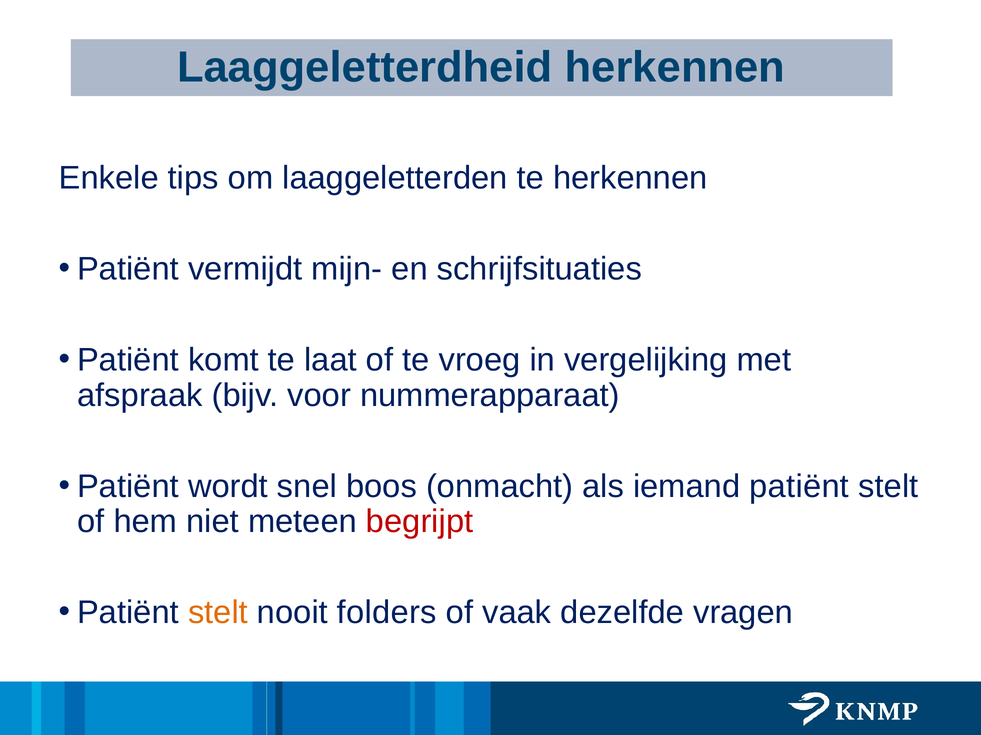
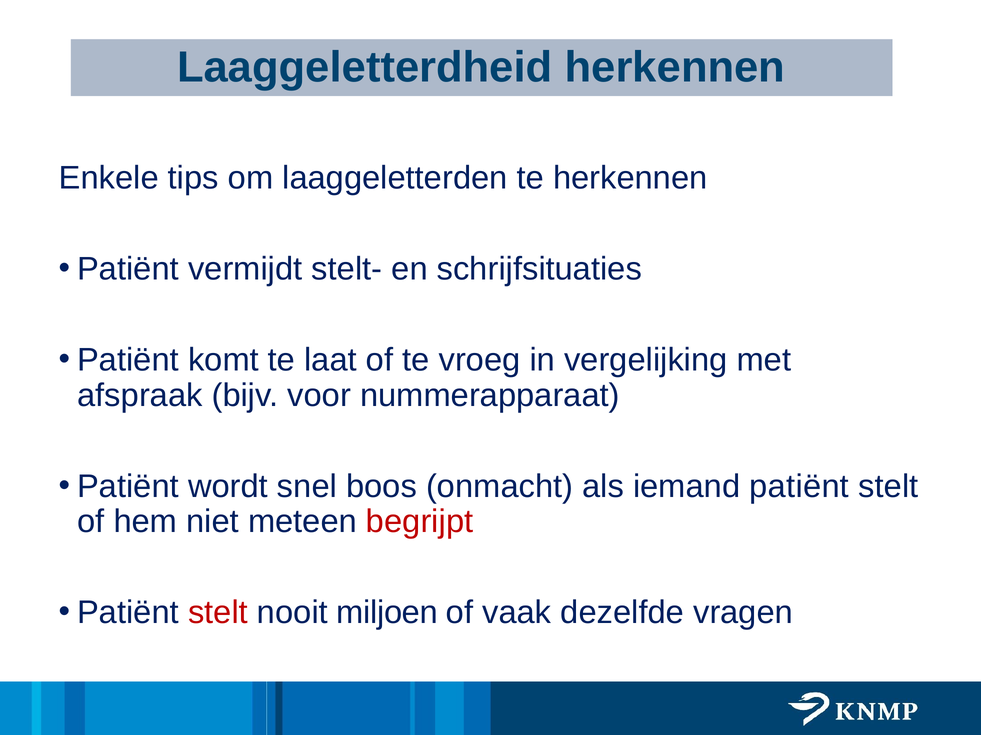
mijn-: mijn- -> stelt-
stelt at (218, 613) colour: orange -> red
folders: folders -> miljoen
